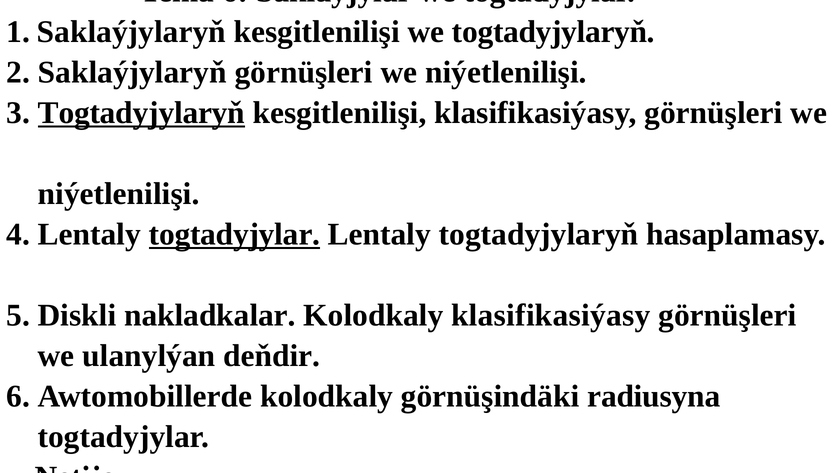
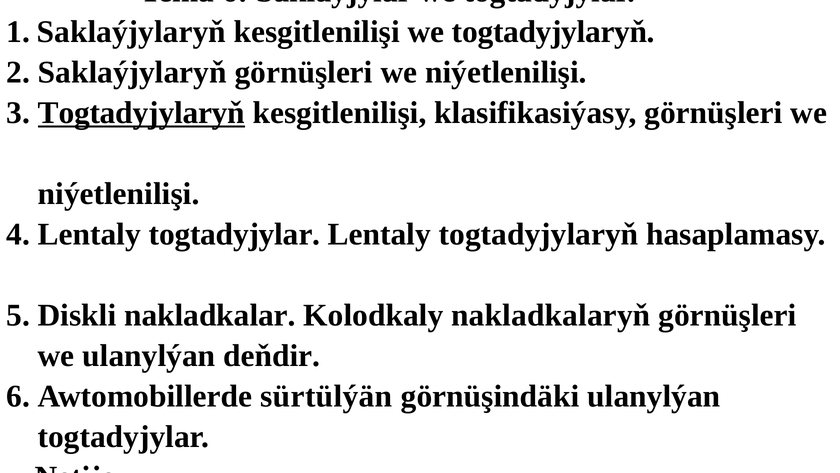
togtadyjylar at (234, 234) underline: present -> none
Kolodkaly klasifikasiýasy: klasifikasiýasy -> nakladkalaryň
Awtomobillerde kolodkaly: kolodkaly -> sürtülýän
görnüşindäki radiusyna: radiusyna -> ulanylýan
